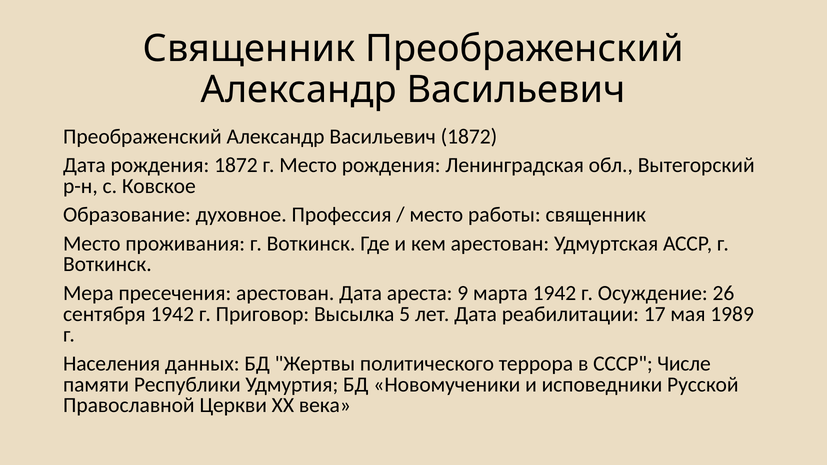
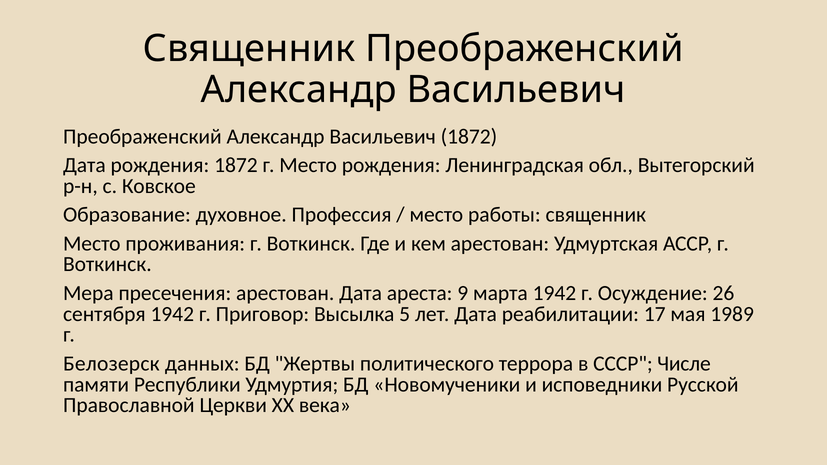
Населения: Населения -> Белозерск
